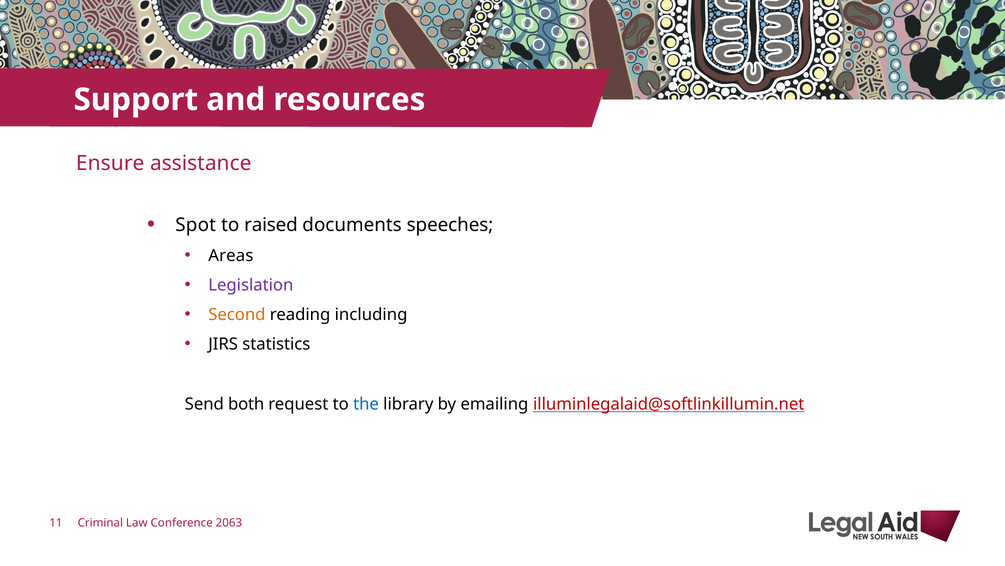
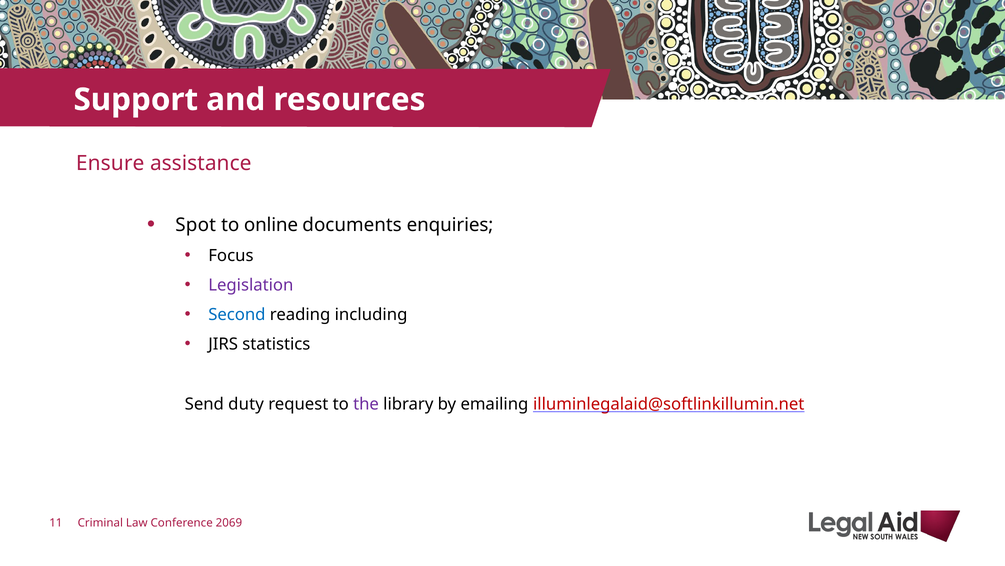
raised: raised -> online
speeches: speeches -> enquiries
Areas: Areas -> Focus
Second colour: orange -> blue
both: both -> duty
the colour: blue -> purple
2063: 2063 -> 2069
